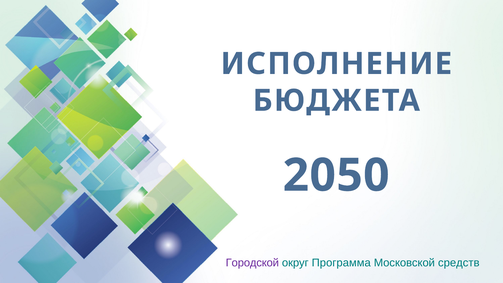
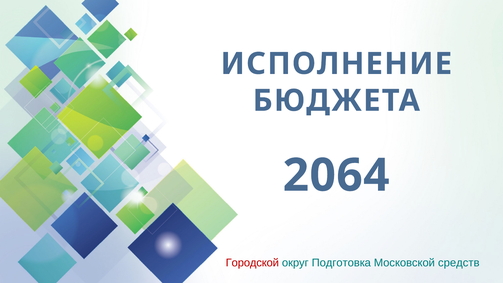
2050: 2050 -> 2064
Городской colour: purple -> red
Программа: Программа -> Подготовка
